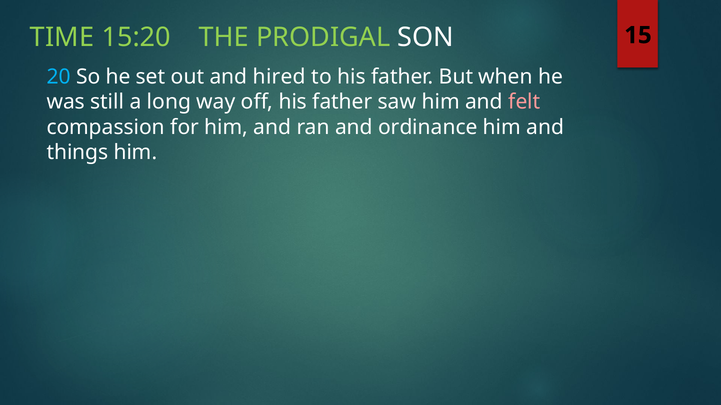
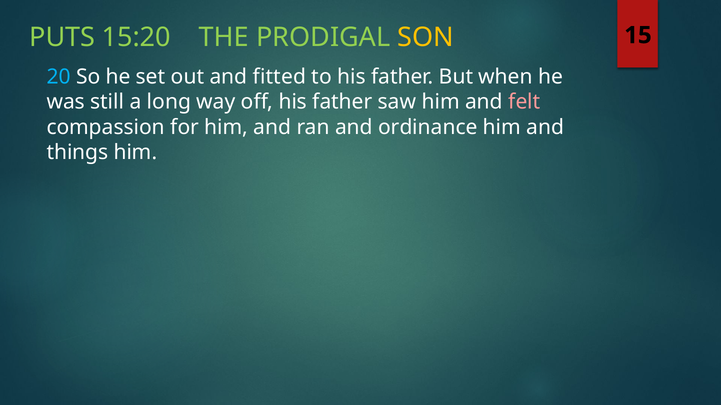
TIME: TIME -> PUTS
SON colour: white -> yellow
hired: hired -> fitted
